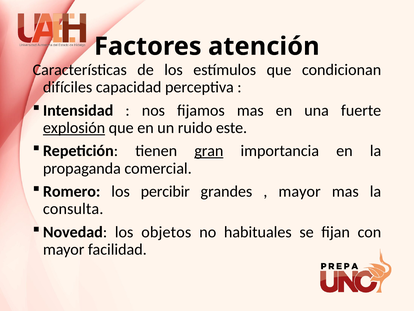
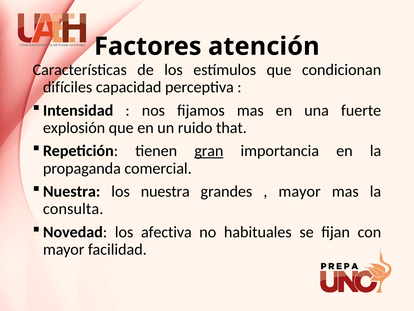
explosión underline: present -> none
este: este -> that
Romero at (72, 191): Romero -> Nuestra
los percibir: percibir -> nuestra
objetos: objetos -> afectiva
